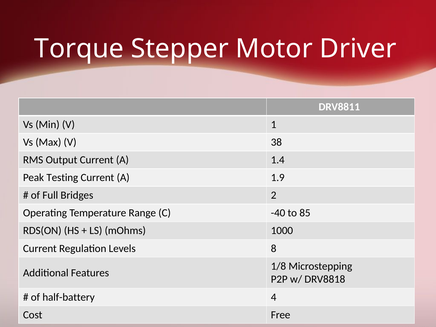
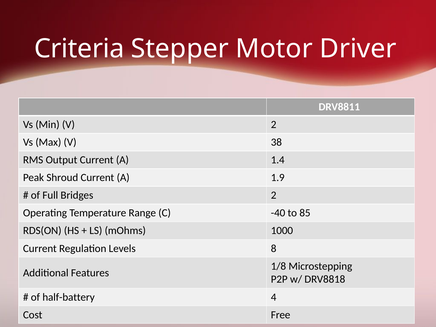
Torque: Torque -> Criteria
V 1: 1 -> 2
Testing: Testing -> Shroud
